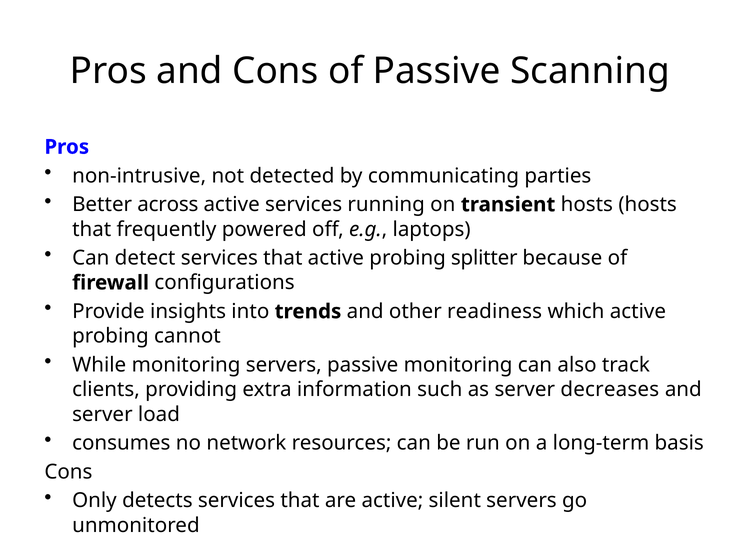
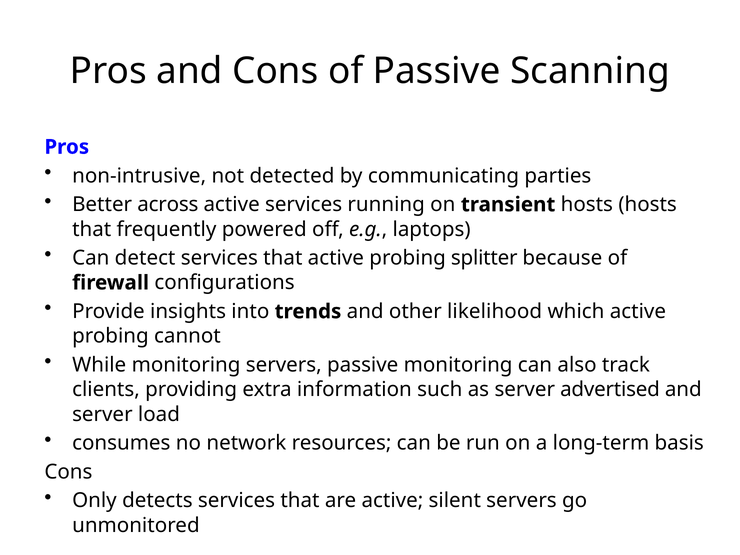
readiness: readiness -> likelihood
decreases: decreases -> advertised
